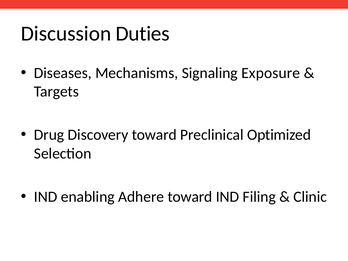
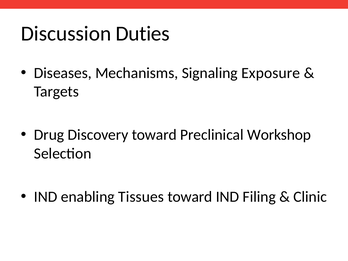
Optimized: Optimized -> Workshop
Adhere: Adhere -> Tissues
